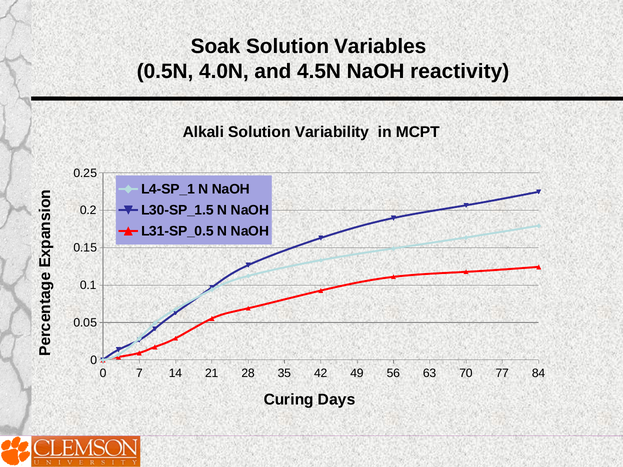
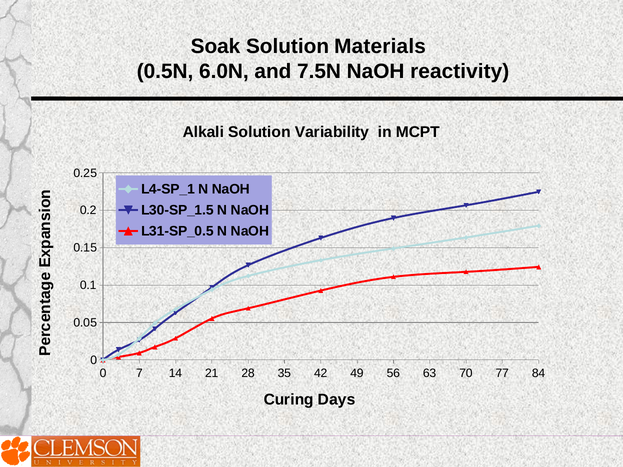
Variables: Variables -> Materials
4.0N: 4.0N -> 6.0N
4.5N: 4.5N -> 7.5N
